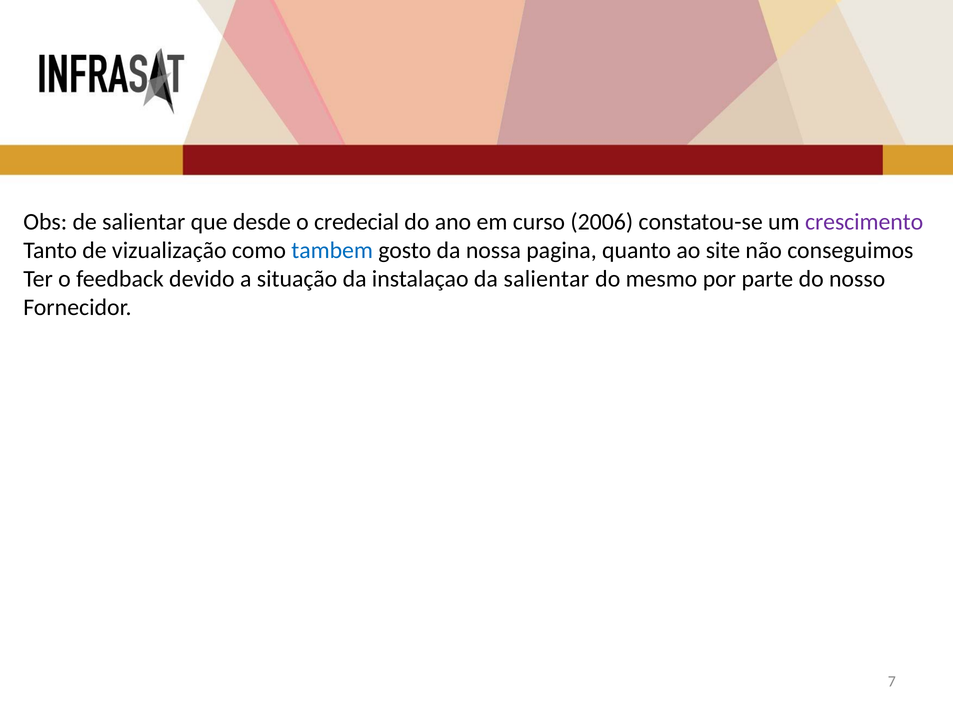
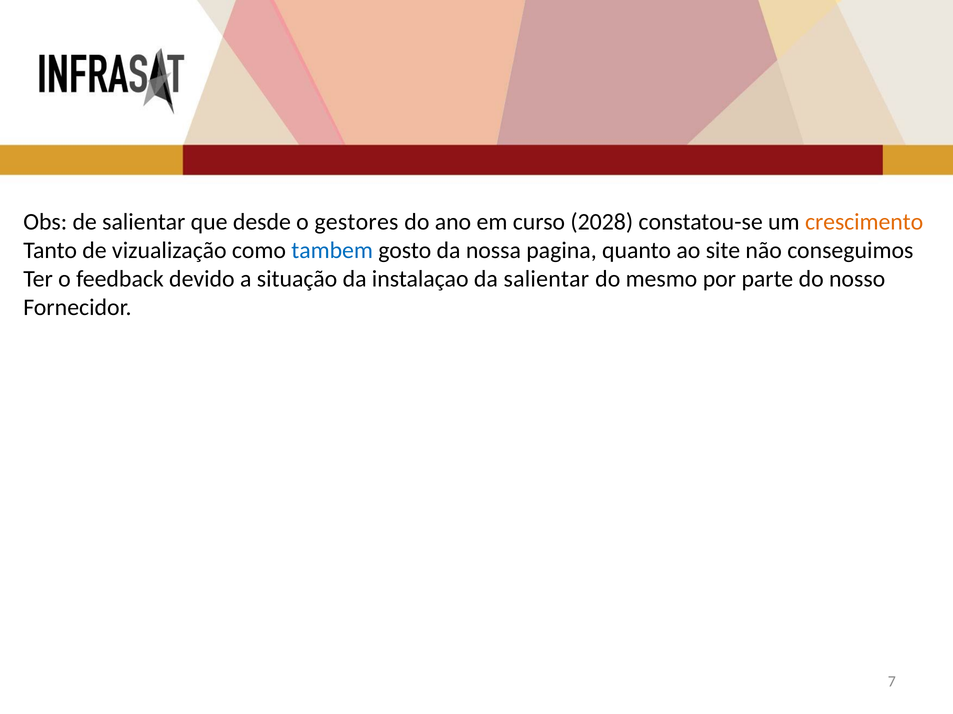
credecial: credecial -> gestores
2006: 2006 -> 2028
crescimento colour: purple -> orange
